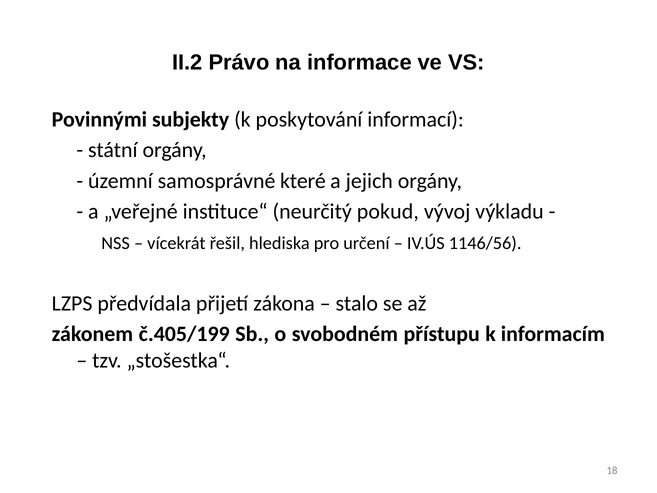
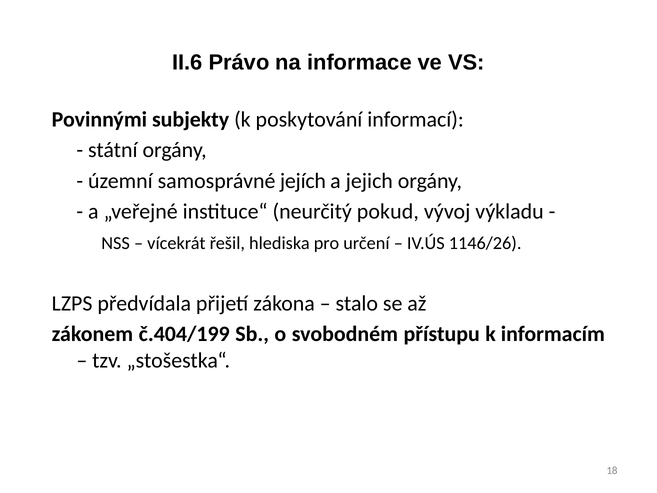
II.2: II.2 -> II.6
které: které -> jejích
1146/56: 1146/56 -> 1146/26
č.405/199: č.405/199 -> č.404/199
